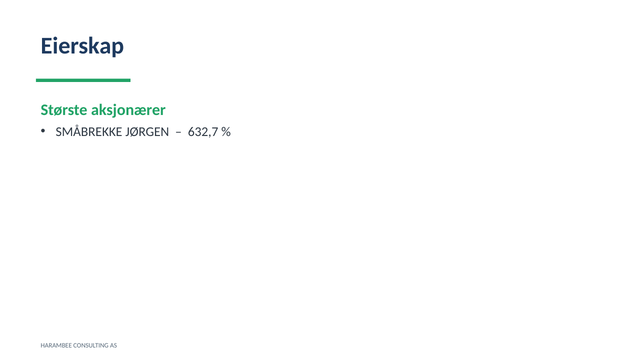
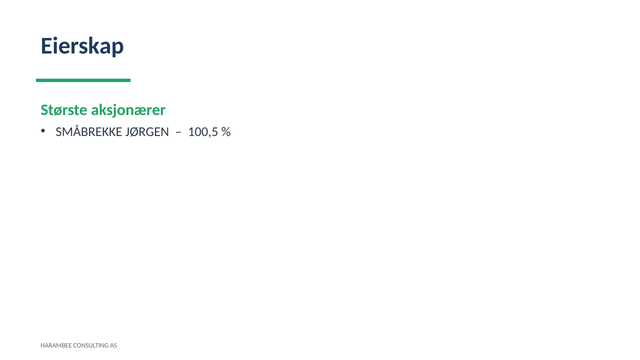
632,7: 632,7 -> 100,5
